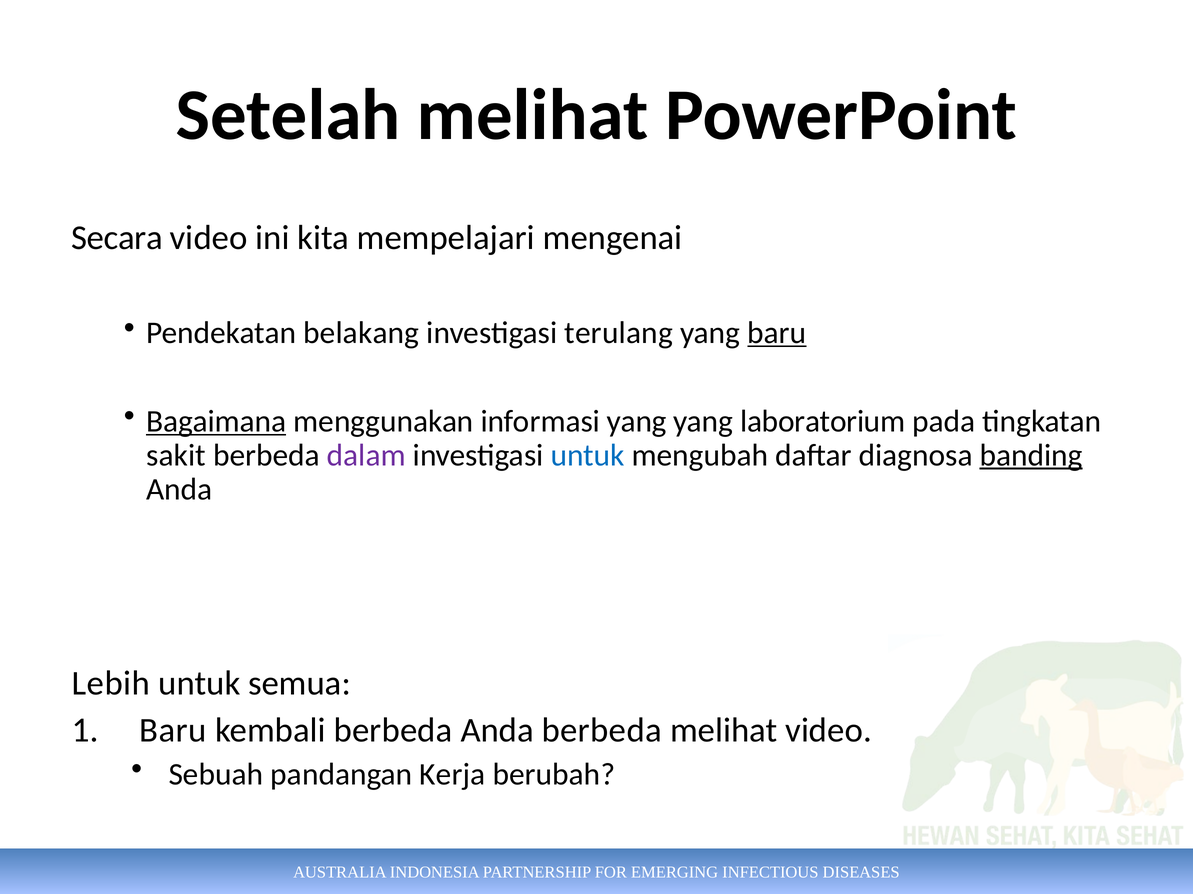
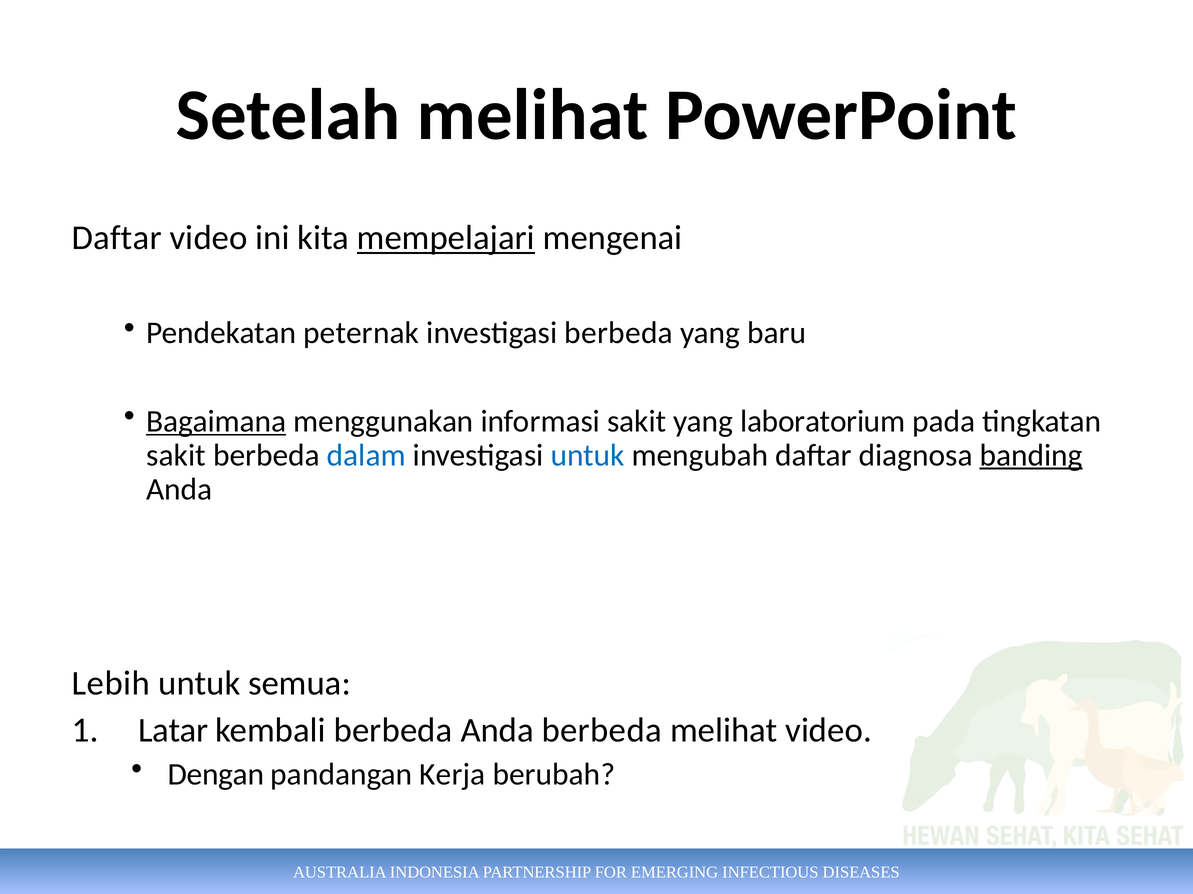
Secara at (117, 238): Secara -> Daftar
mempelajari underline: none -> present
belakang: belakang -> peternak
investigasi terulang: terulang -> berbeda
baru at (777, 333) underline: present -> none
informasi yang: yang -> sakit
dalam colour: purple -> blue
Baru at (173, 731): Baru -> Latar
Sebuah: Sebuah -> Dengan
